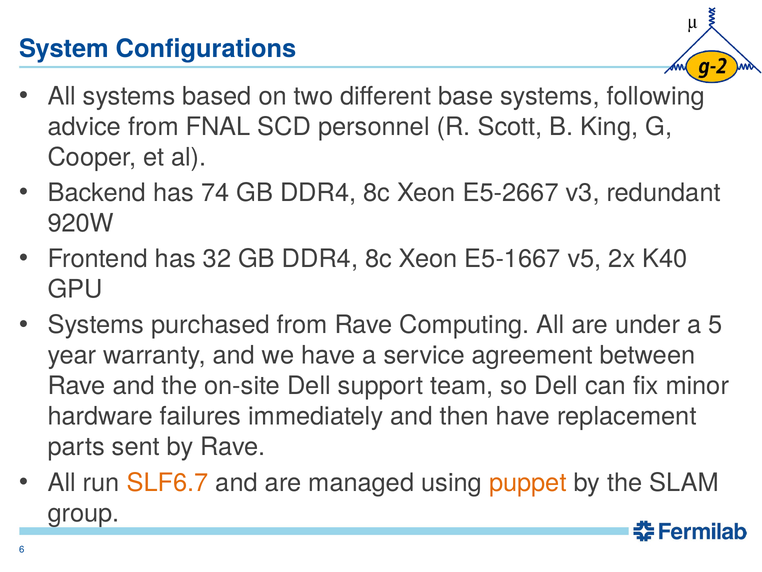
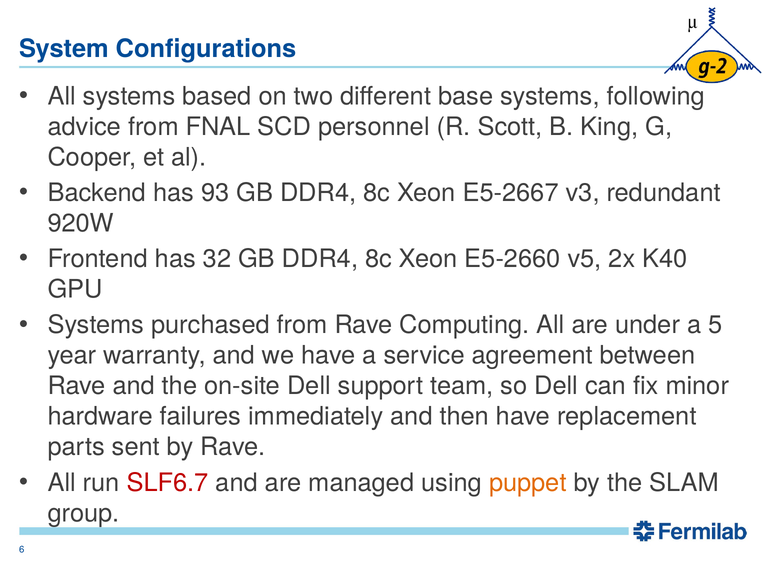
74: 74 -> 93
E5-1667: E5-1667 -> E5-2660
SLF6.7 colour: orange -> red
